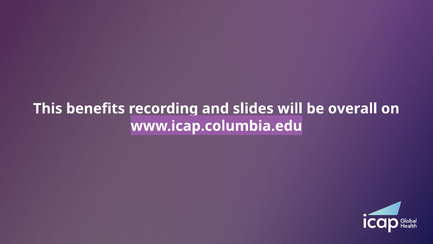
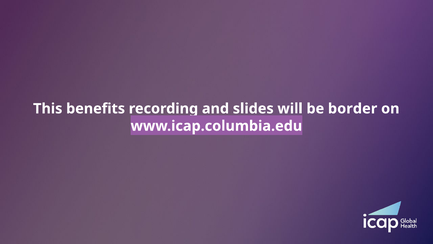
overall: overall -> border
